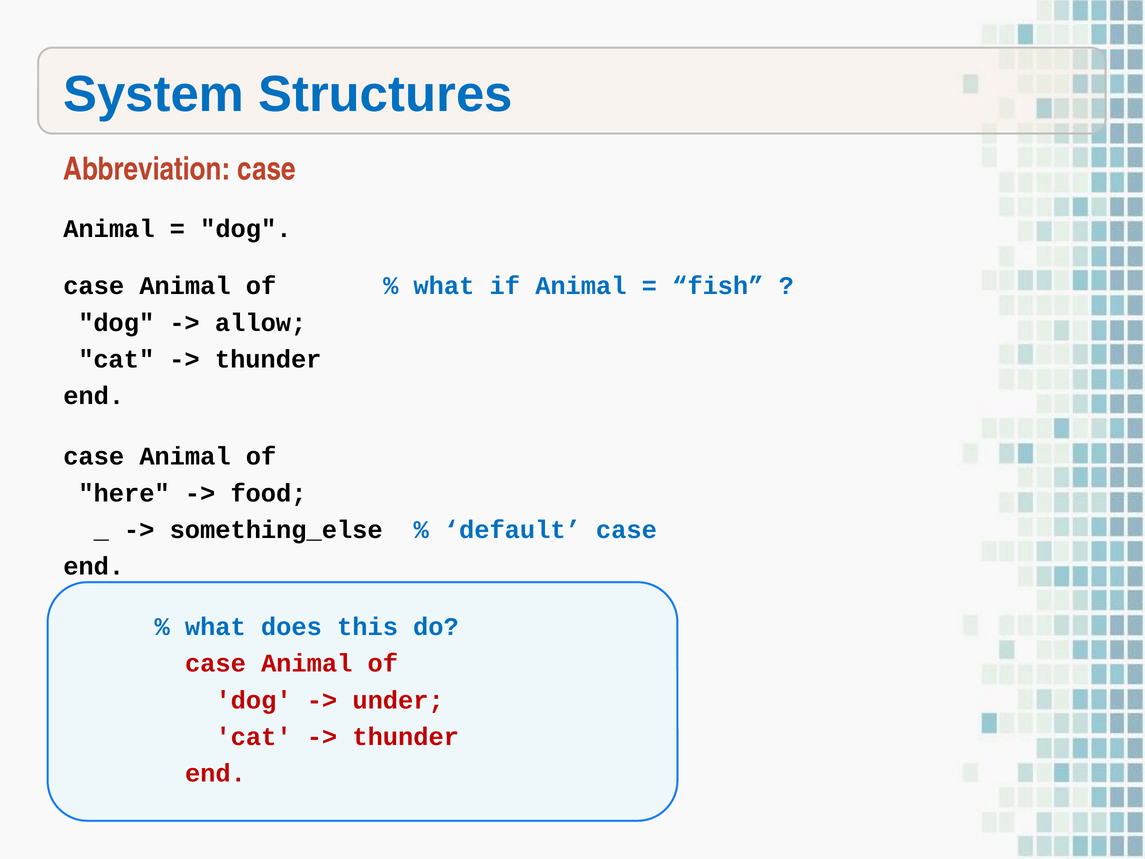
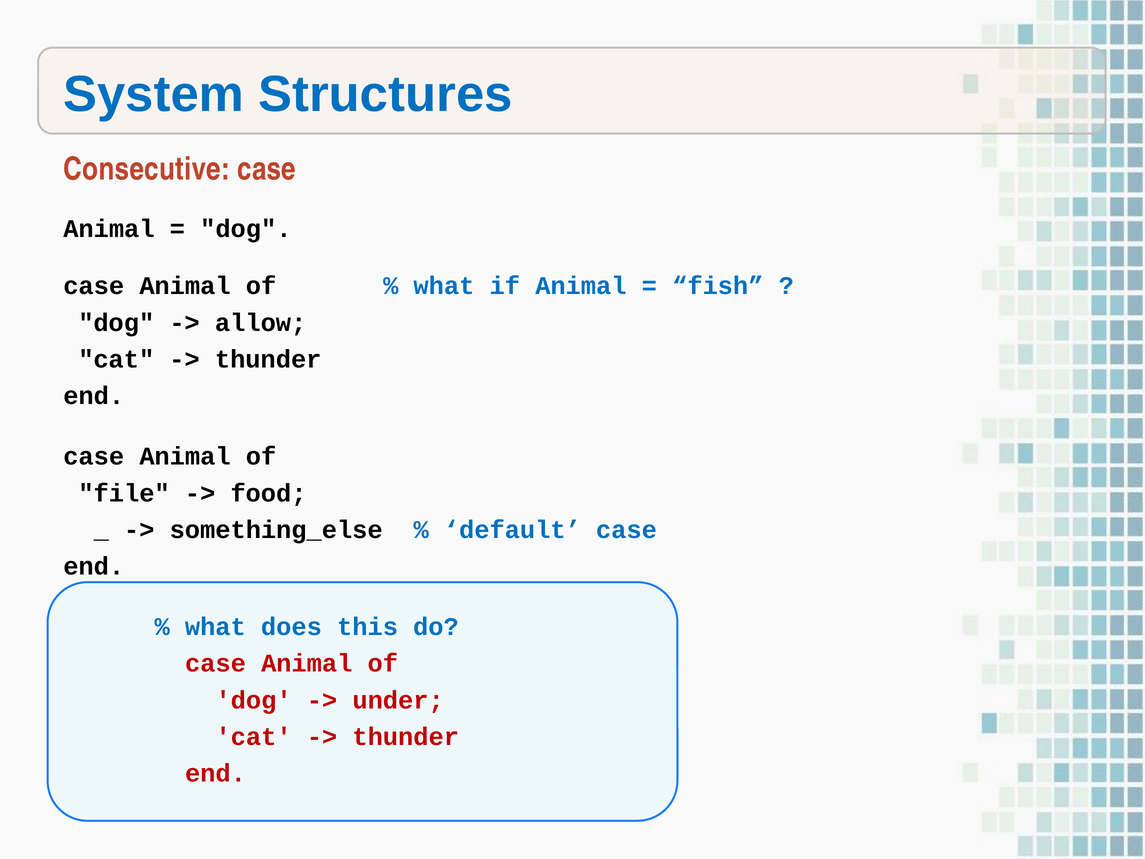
Abbreviation: Abbreviation -> Consecutive
here: here -> file
